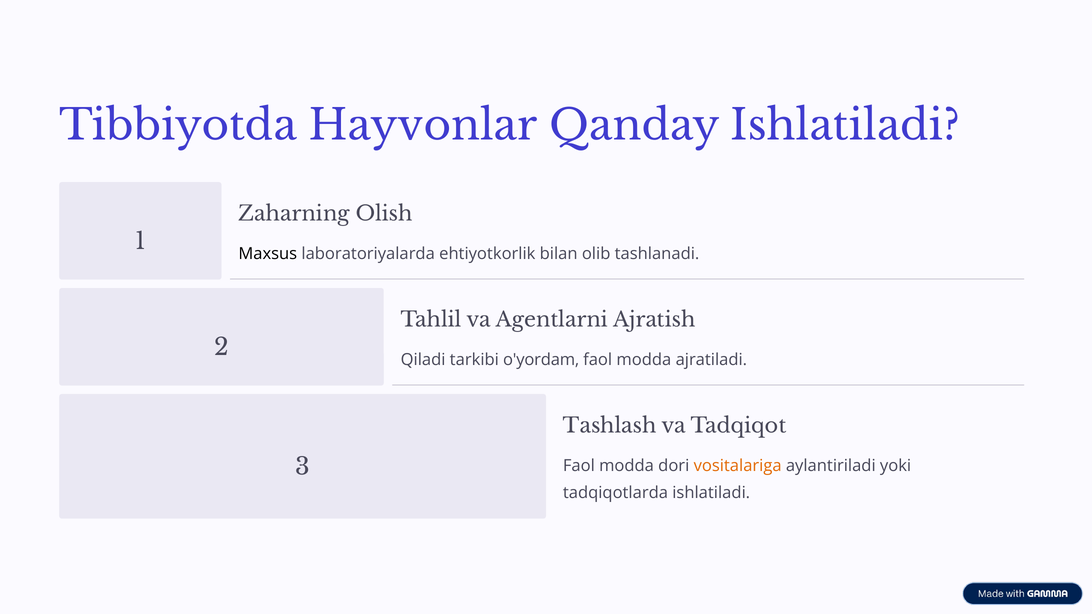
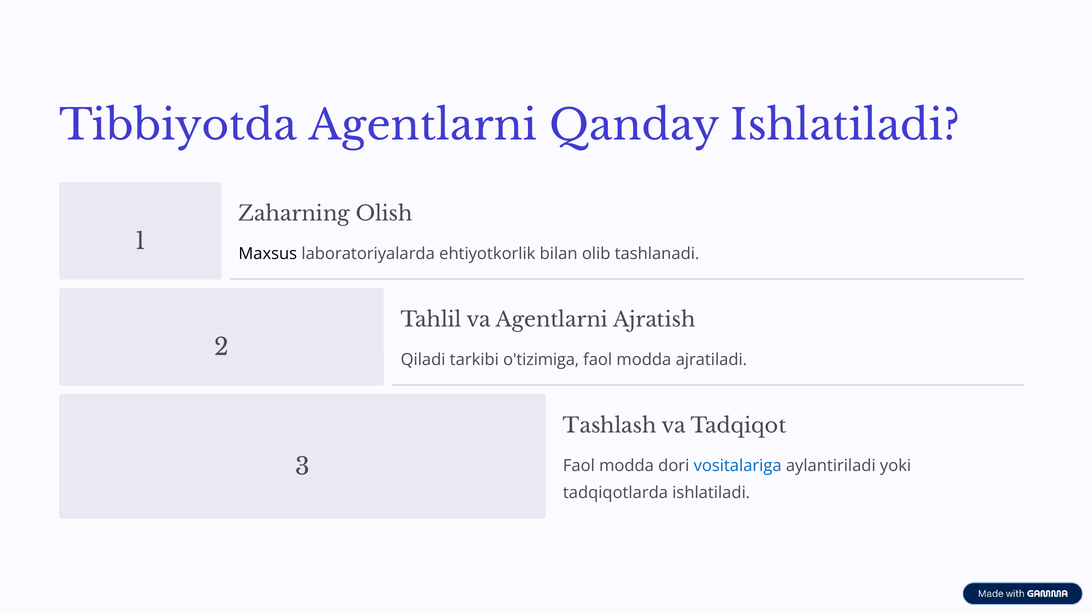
Tibbiyotda Hayvonlar: Hayvonlar -> Agentlarni
o'yordam: o'yordam -> o'tizimiga
vositalariga colour: orange -> blue
